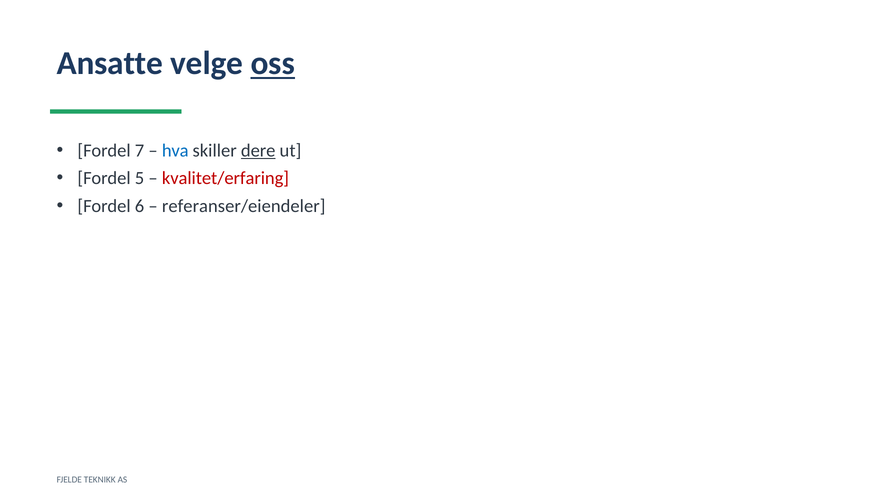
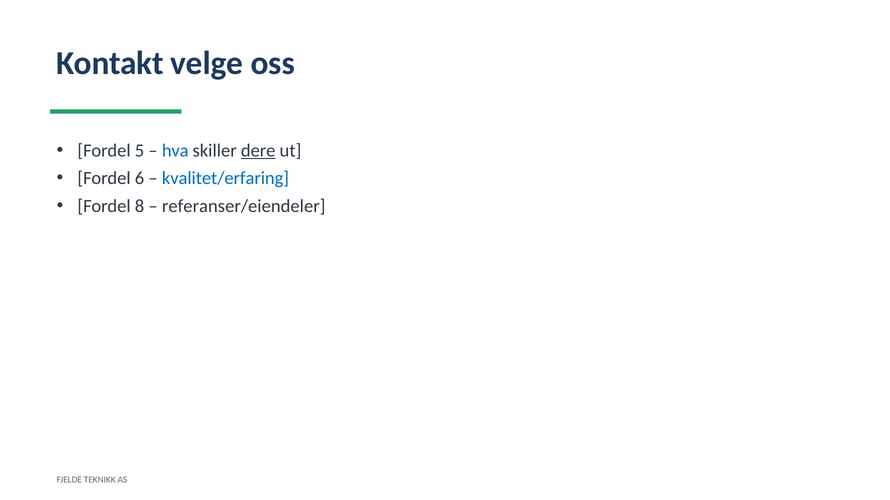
Ansatte: Ansatte -> Kontakt
oss underline: present -> none
7: 7 -> 5
5: 5 -> 6
kvalitet/erfaring colour: red -> blue
6: 6 -> 8
